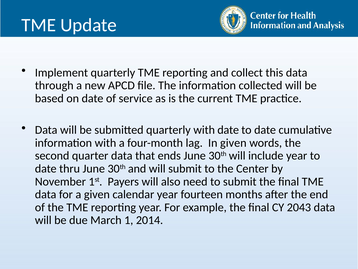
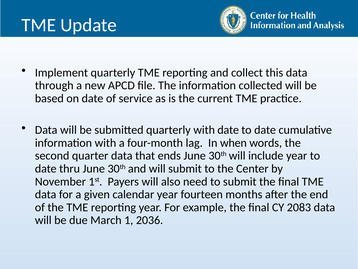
In given: given -> when
2043: 2043 -> 2083
2014: 2014 -> 2036
